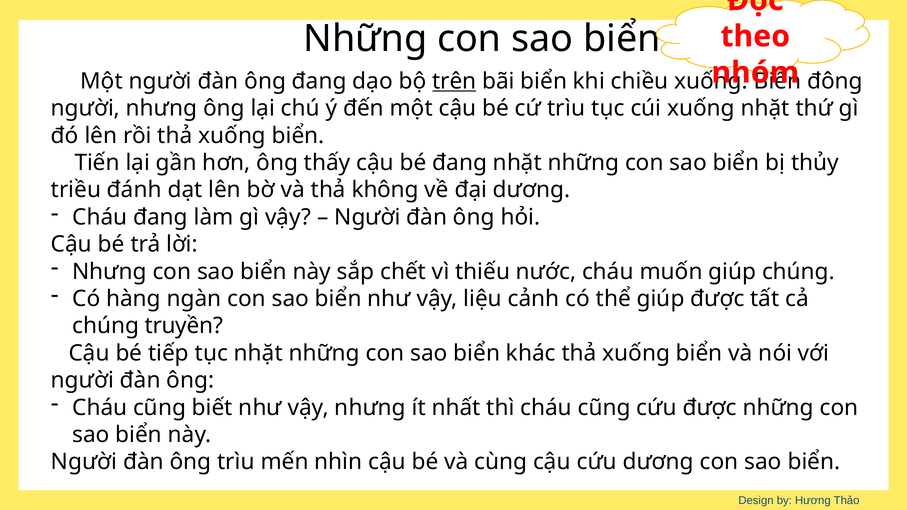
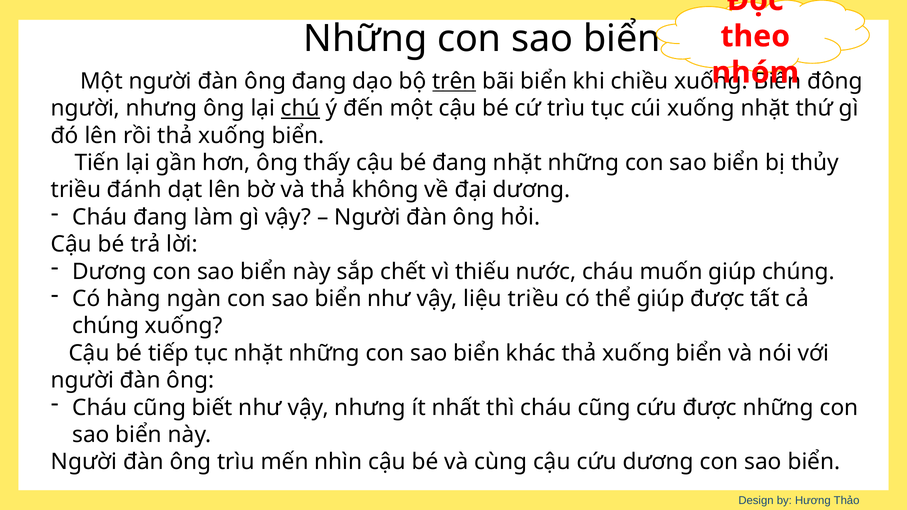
chú underline: none -> present
Nhưng at (109, 272): Nhưng -> Dương
liệu cảnh: cảnh -> triều
chúng truyền: truyền -> xuống
